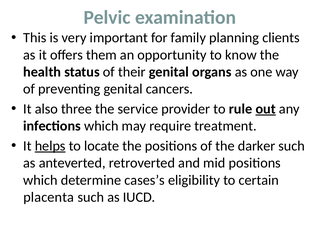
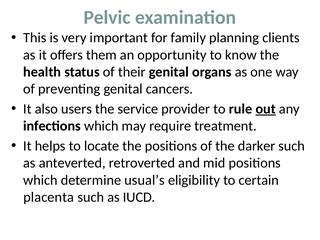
three: three -> users
helps underline: present -> none
cases’s: cases’s -> usual’s
